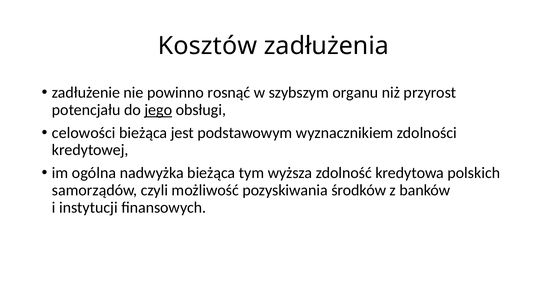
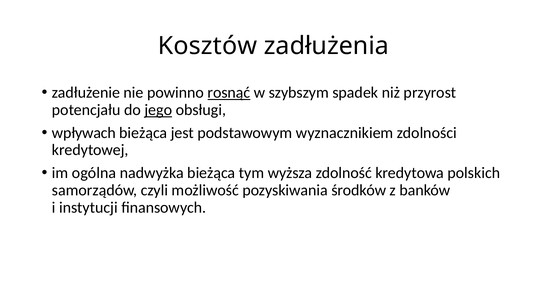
rosnąć underline: none -> present
organu: organu -> spadek
celowości: celowości -> wpływach
